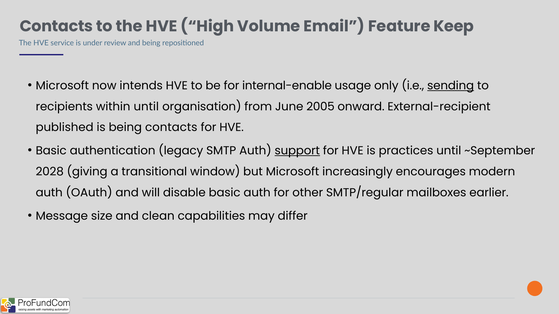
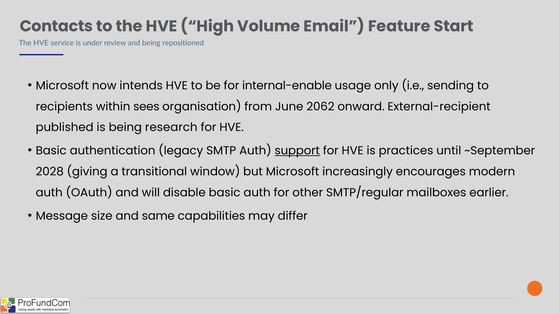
Keep: Keep -> Start
sending underline: present -> none
within until: until -> sees
2005: 2005 -> 2062
being contacts: contacts -> research
clean: clean -> same
